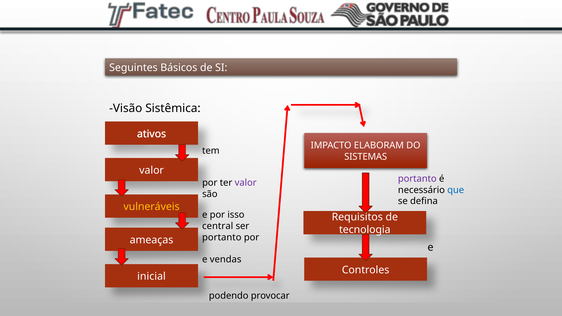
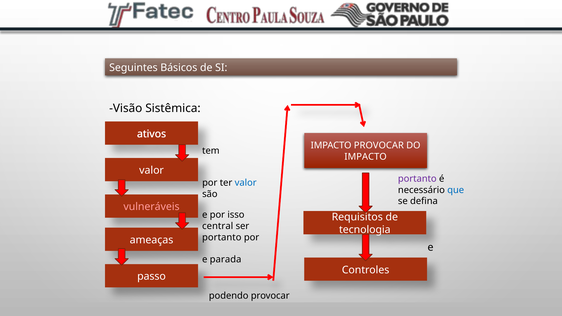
IMPACTO ELABORAM: ELABORAM -> PROVOCAR
SISTEMAS at (366, 157): SISTEMAS -> IMPACTO
valor at (246, 183) colour: purple -> blue
vulneráveis colour: yellow -> pink
vendas: vendas -> parada
inicial: inicial -> passo
